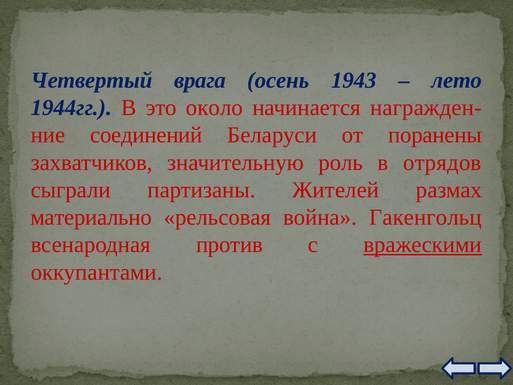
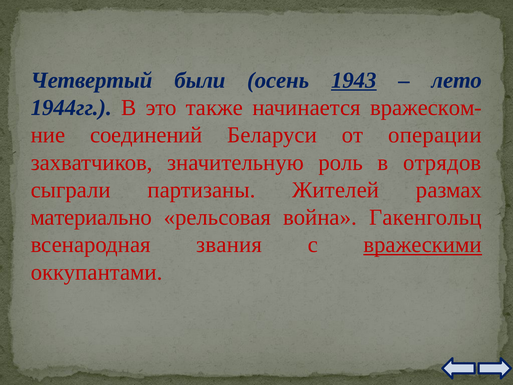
врага: врага -> были
1943 underline: none -> present
около: около -> также
награжден-: награжден- -> вражеском-
поранены: поранены -> операции
против: против -> звания
